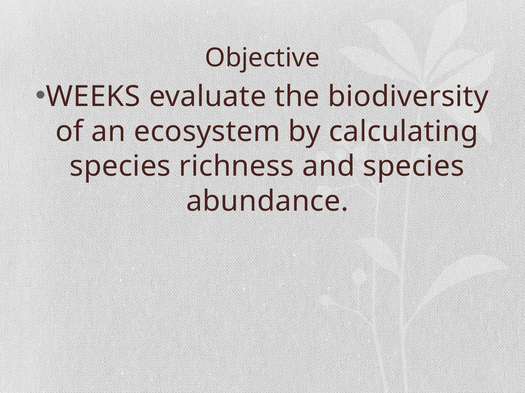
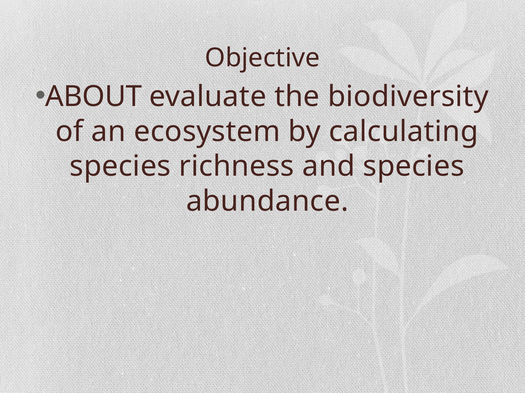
WEEKS: WEEKS -> ABOUT
